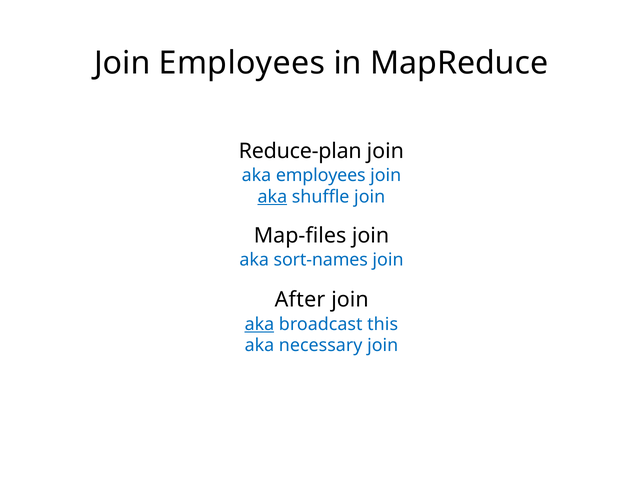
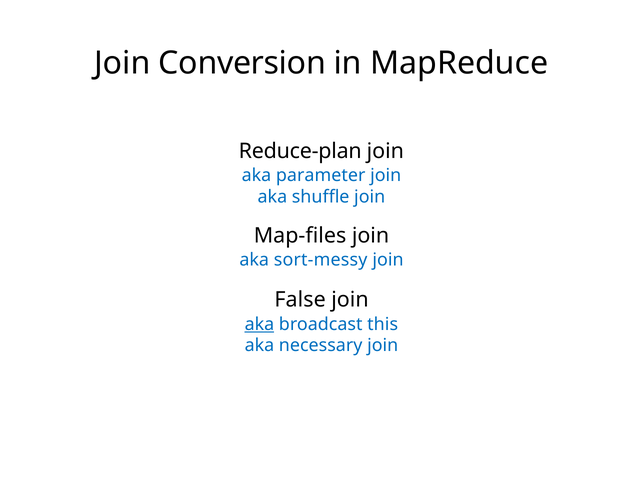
Join Employees: Employees -> Conversion
aka employees: employees -> parameter
aka at (272, 197) underline: present -> none
sort-names: sort-names -> sort-messy
After: After -> False
